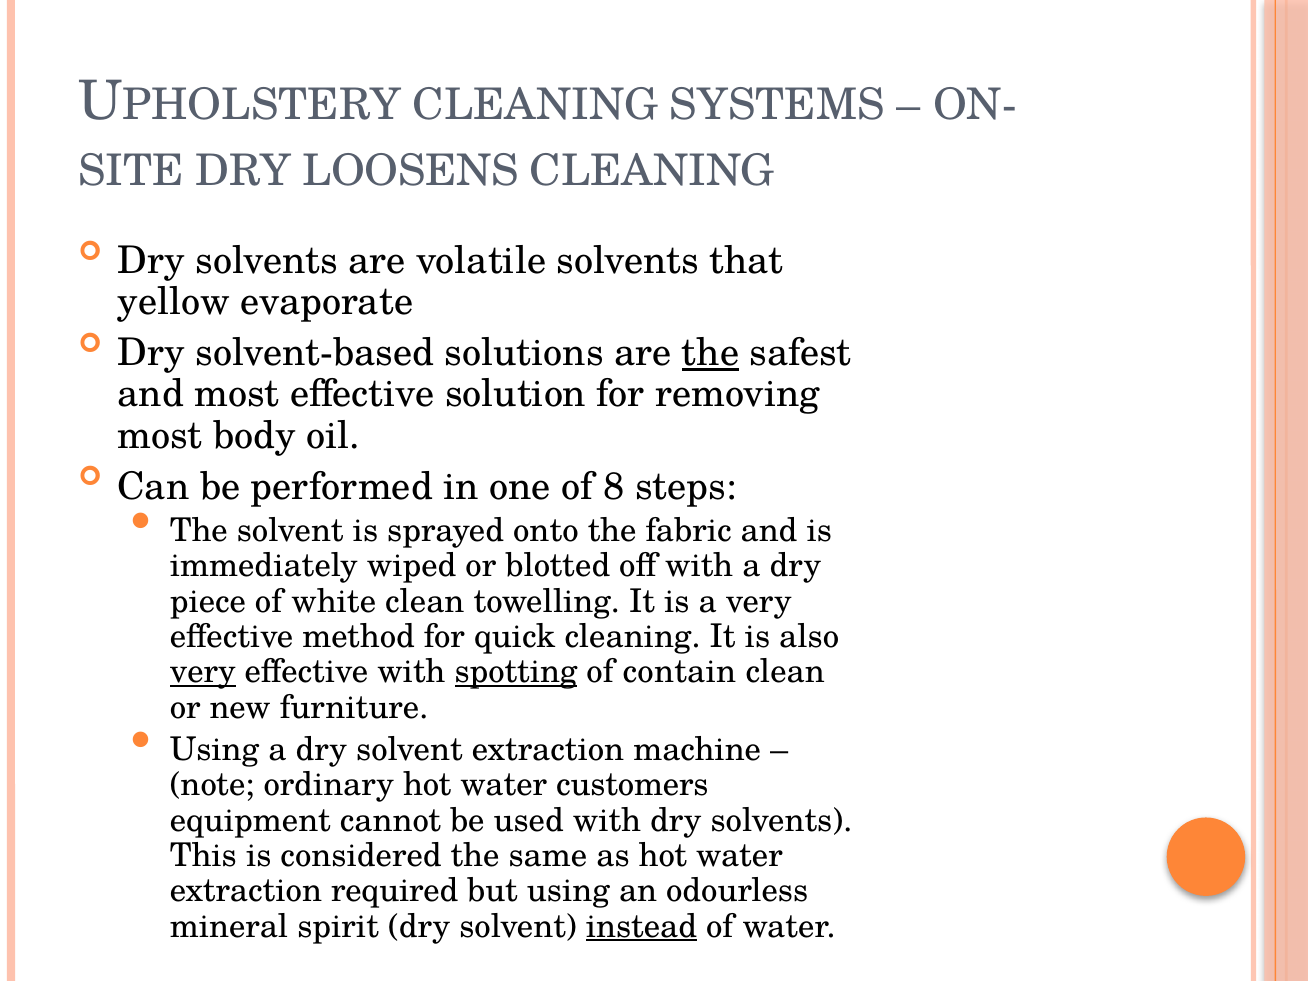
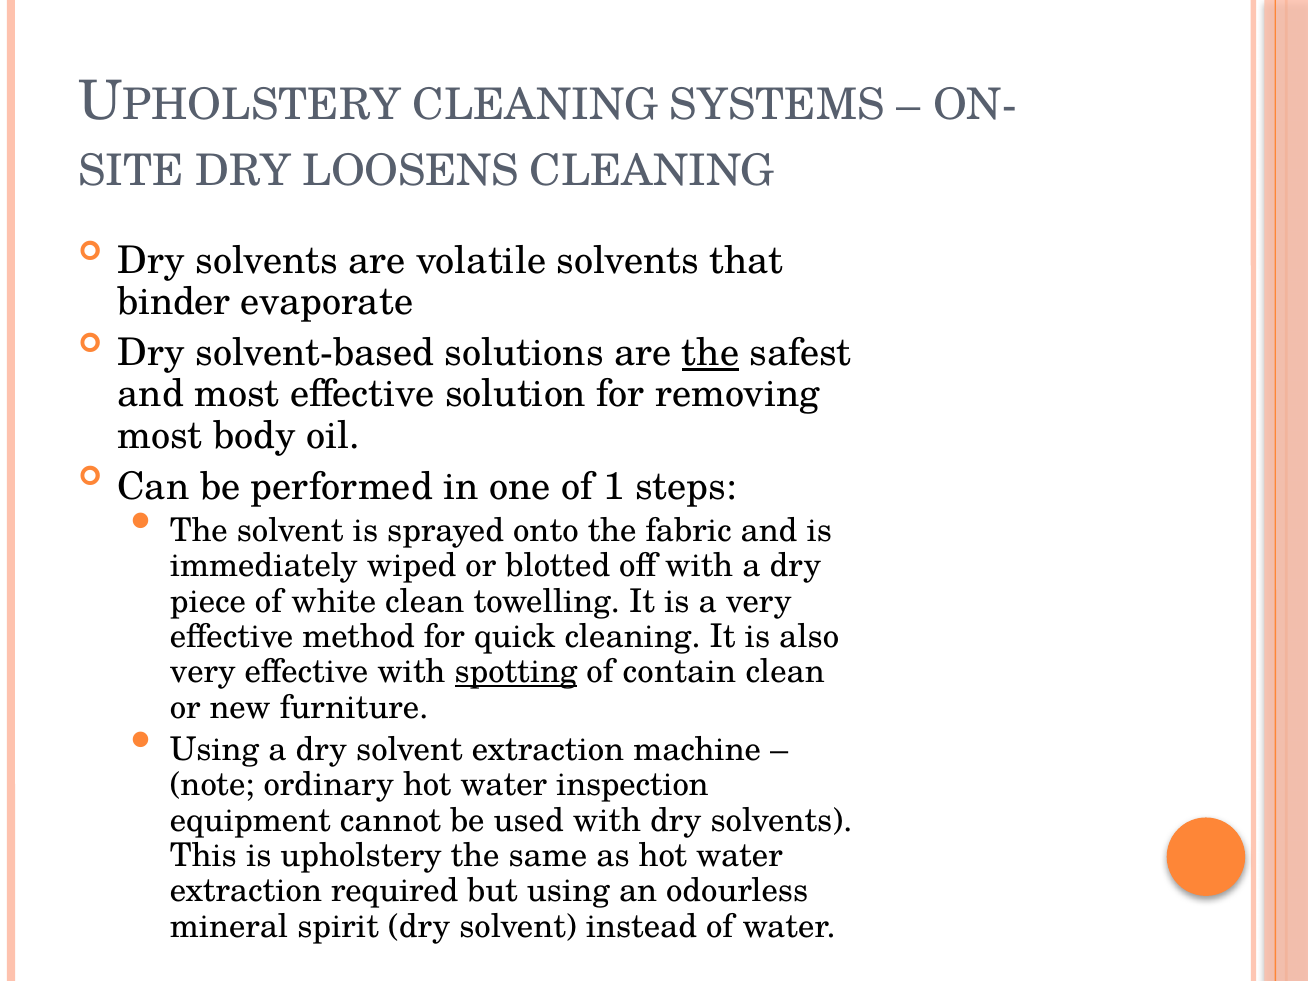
yellow: yellow -> binder
8: 8 -> 1
very at (203, 672) underline: present -> none
customers: customers -> inspection
considered: considered -> upholstery
instead underline: present -> none
